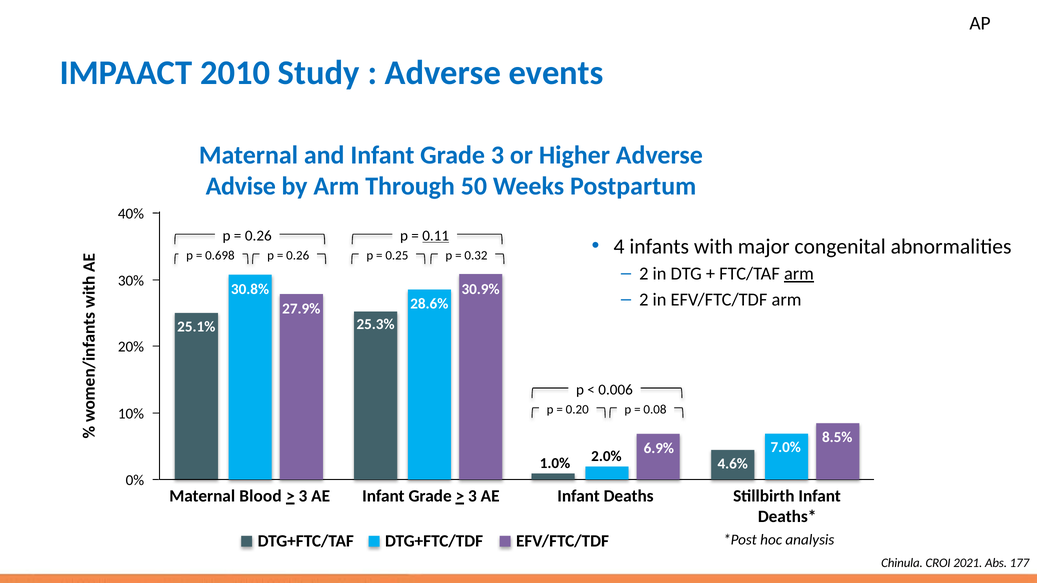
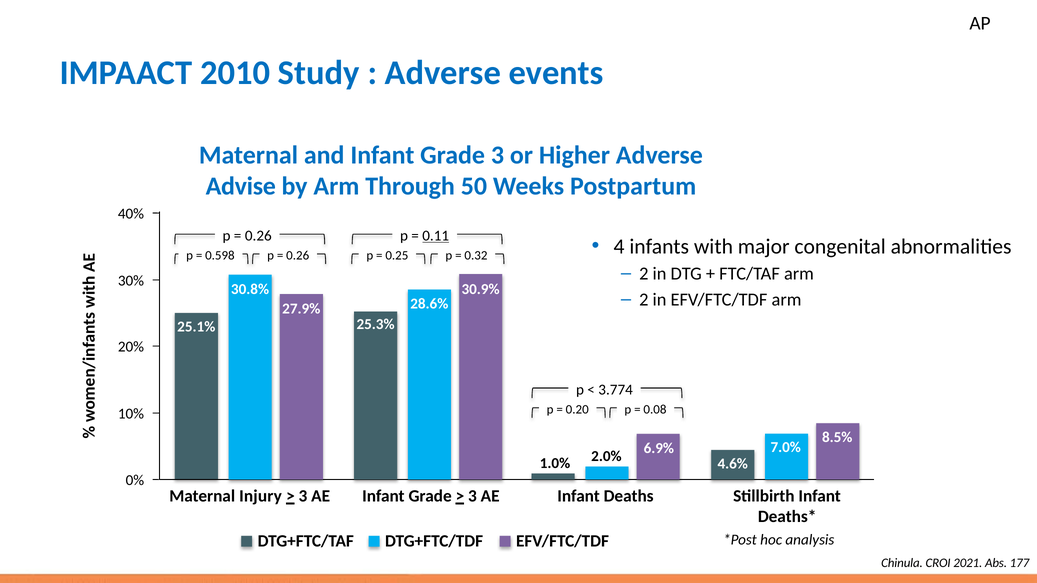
0.698: 0.698 -> 0.598
arm at (799, 274) underline: present -> none
0.006: 0.006 -> 3.774
Blood: Blood -> Injury
